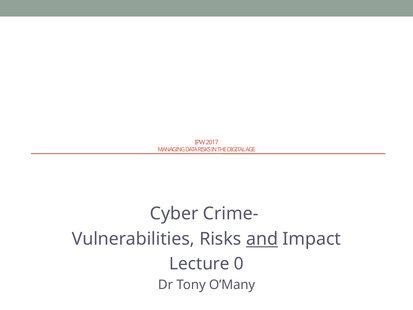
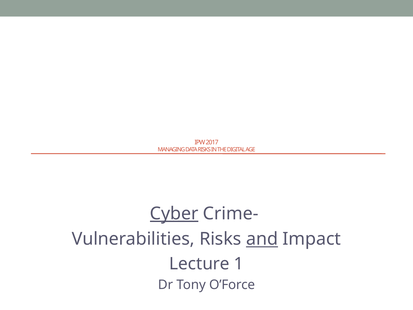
Cyber underline: none -> present
0: 0 -> 1
O’Many: O’Many -> O’Force
